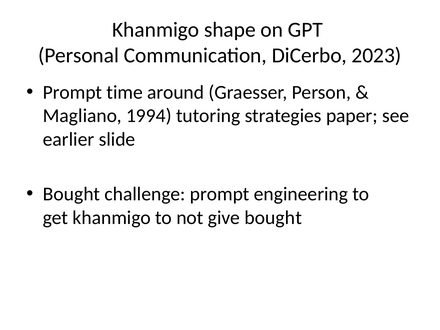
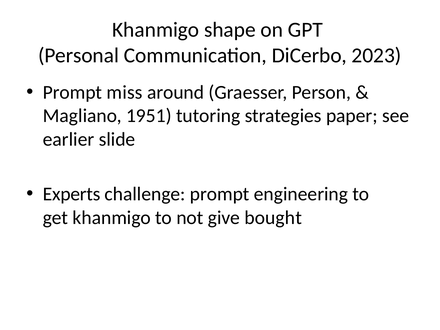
time: time -> miss
1994: 1994 -> 1951
Bought at (72, 194): Bought -> Experts
